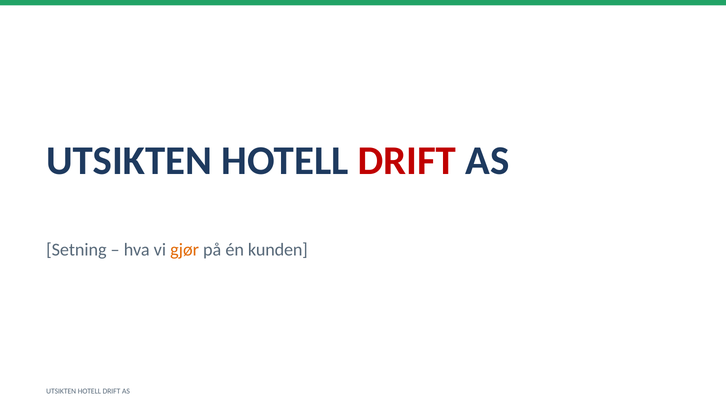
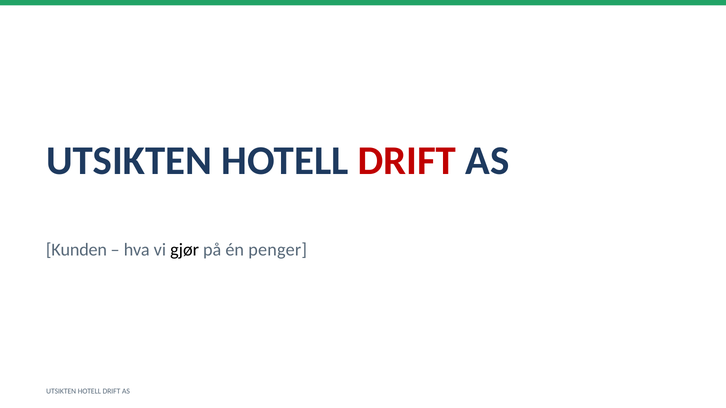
Setning: Setning -> Kunden
gjør colour: orange -> black
kunden: kunden -> penger
